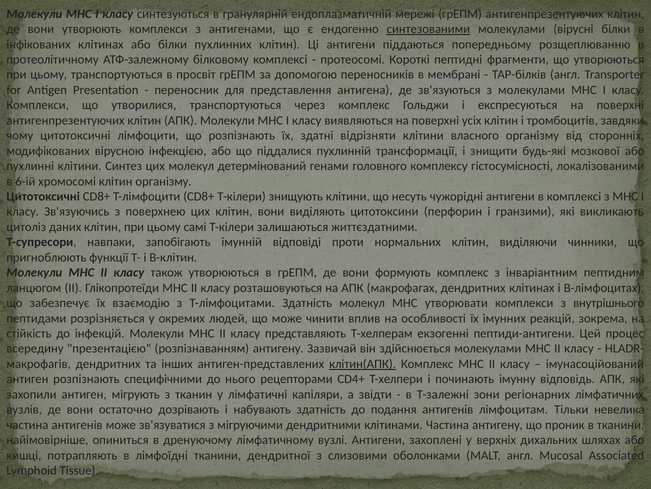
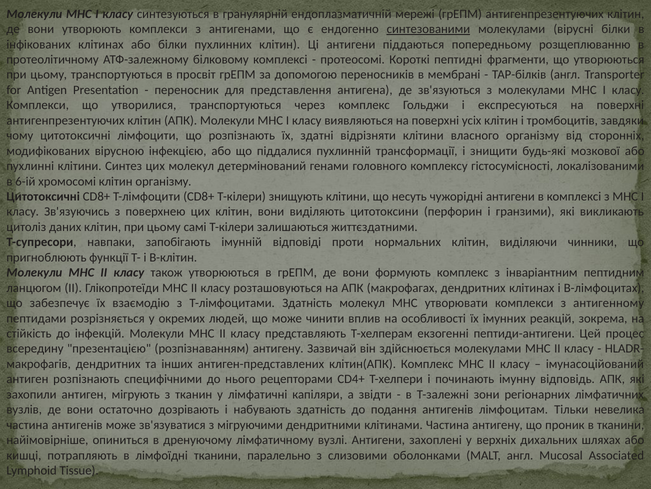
внутрішнього: внутрішнього -> антигенному
клітин(АПК underline: present -> none
дендритної: дендритної -> паралельно
